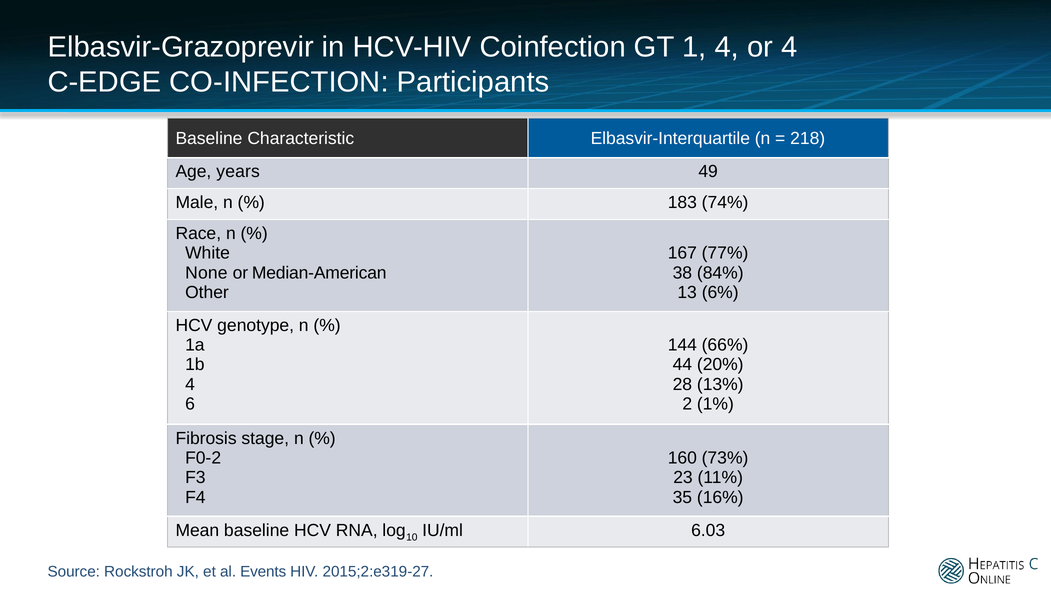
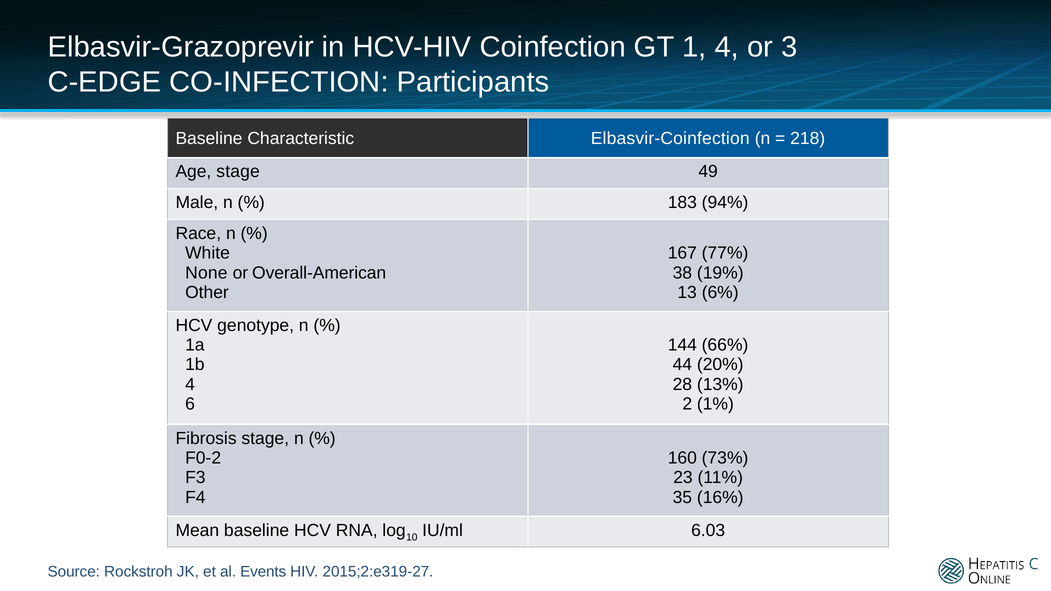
or 4: 4 -> 3
Elbasvir-Interquartile: Elbasvir-Interquartile -> Elbasvir-Coinfection
Age years: years -> stage
74%: 74% -> 94%
Median-American: Median-American -> Overall-American
84%: 84% -> 19%
